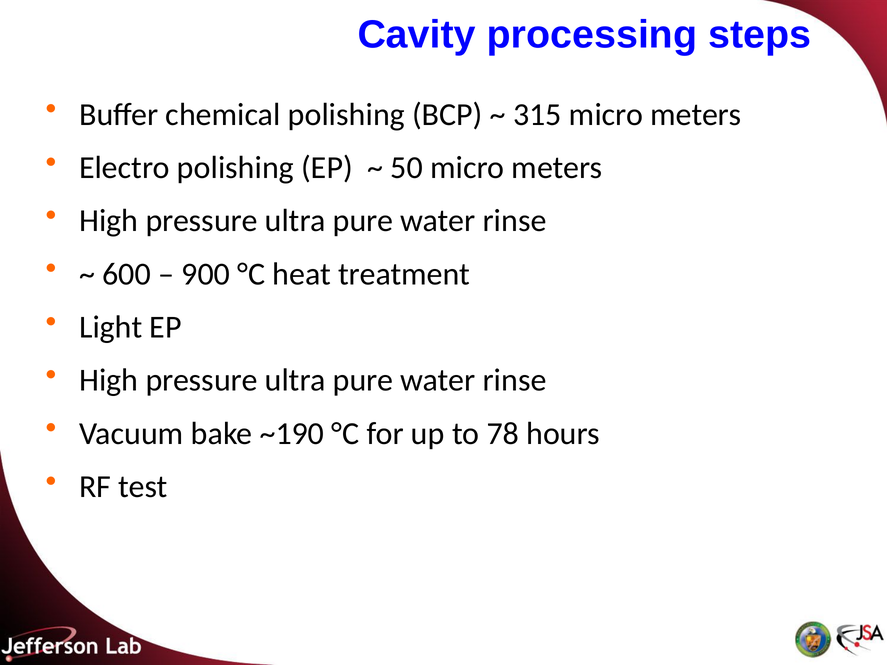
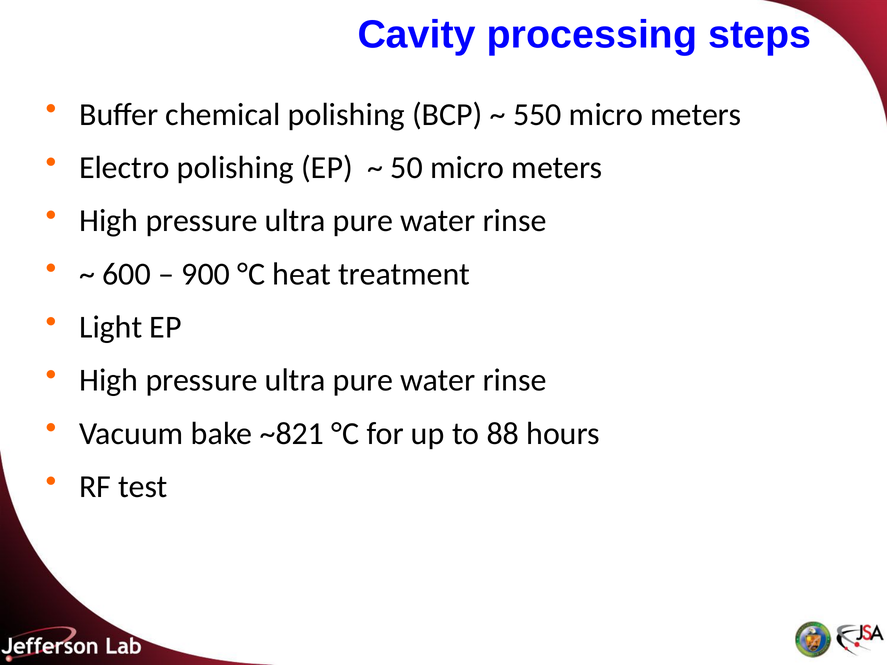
315: 315 -> 550
~190: ~190 -> ~821
78: 78 -> 88
